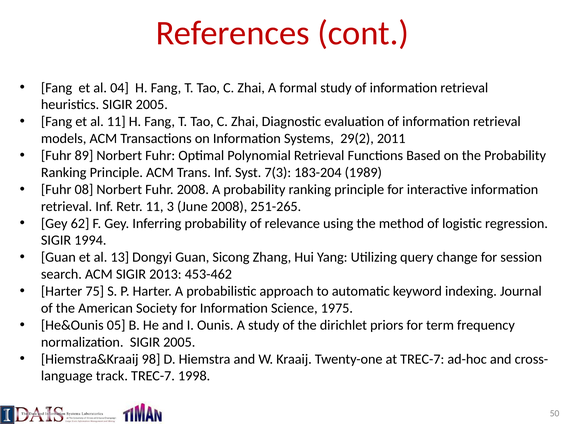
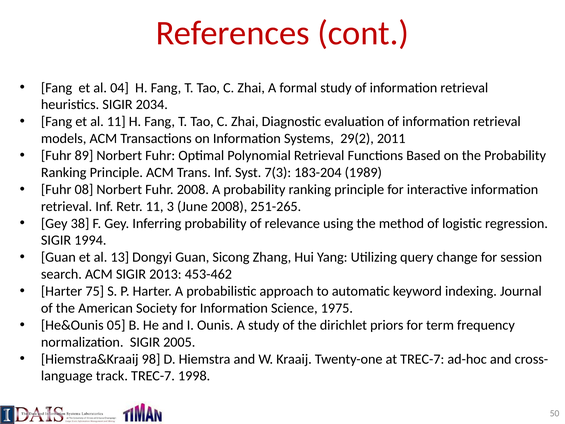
heuristics SIGIR 2005: 2005 -> 2034
62: 62 -> 38
